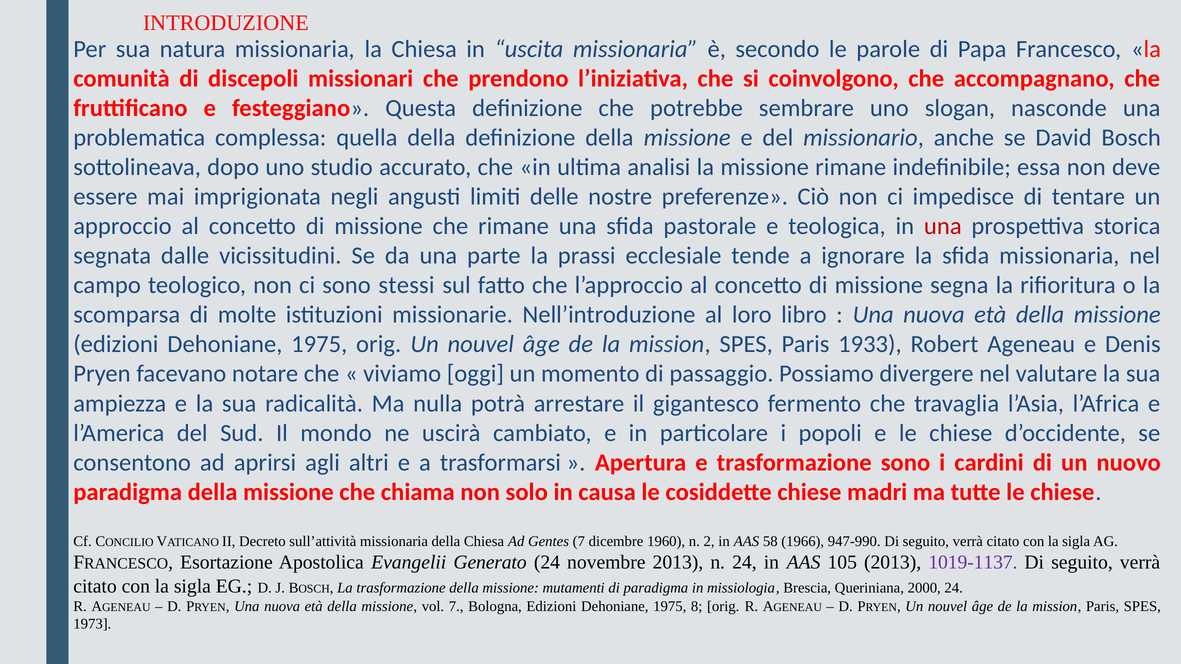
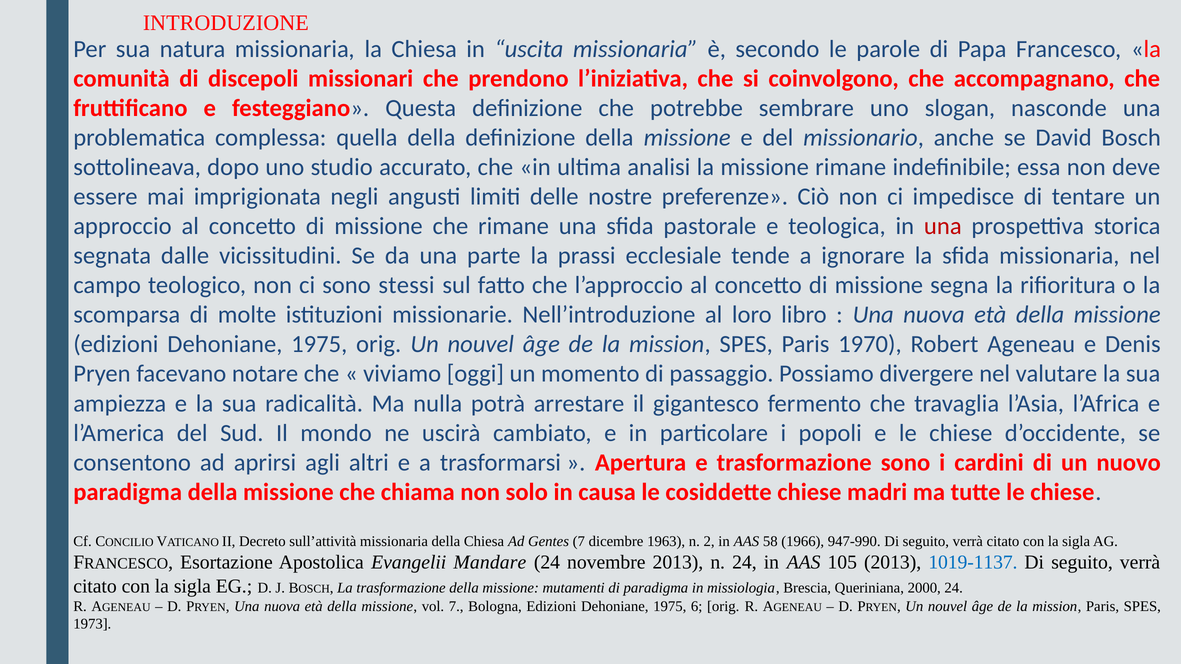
1933: 1933 -> 1970
1960: 1960 -> 1963
Generato: Generato -> Mandare
1019-1137 colour: purple -> blue
8: 8 -> 6
